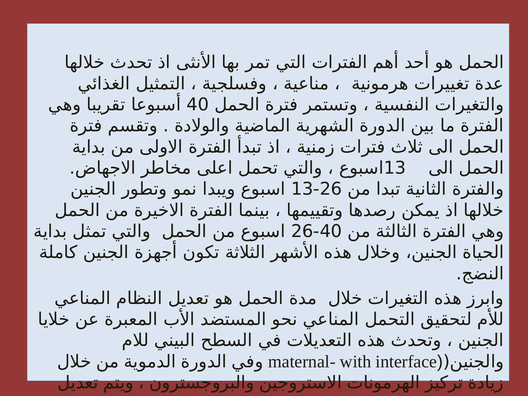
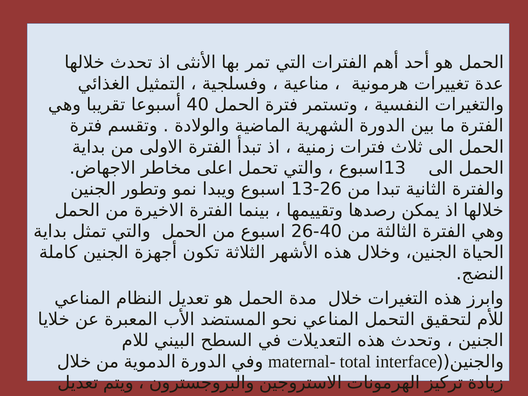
with: with -> total
